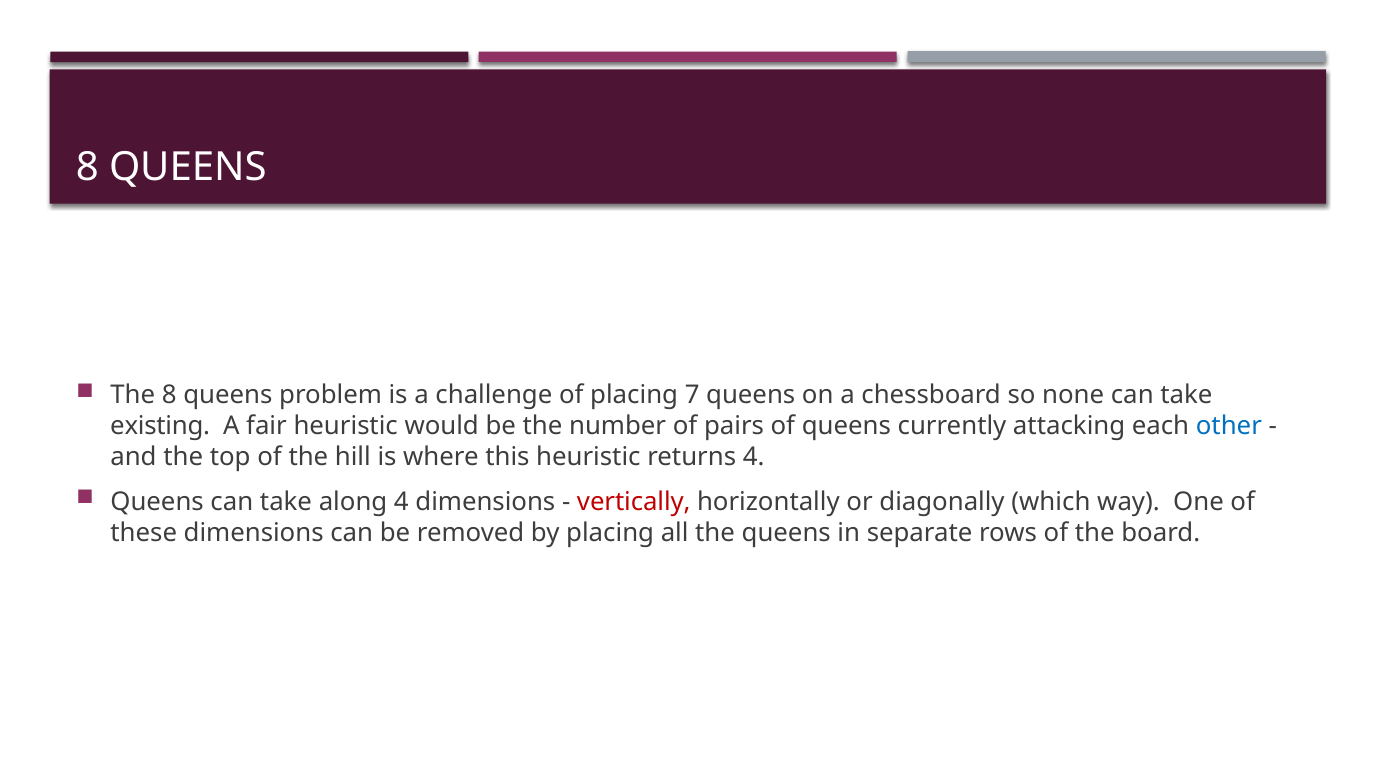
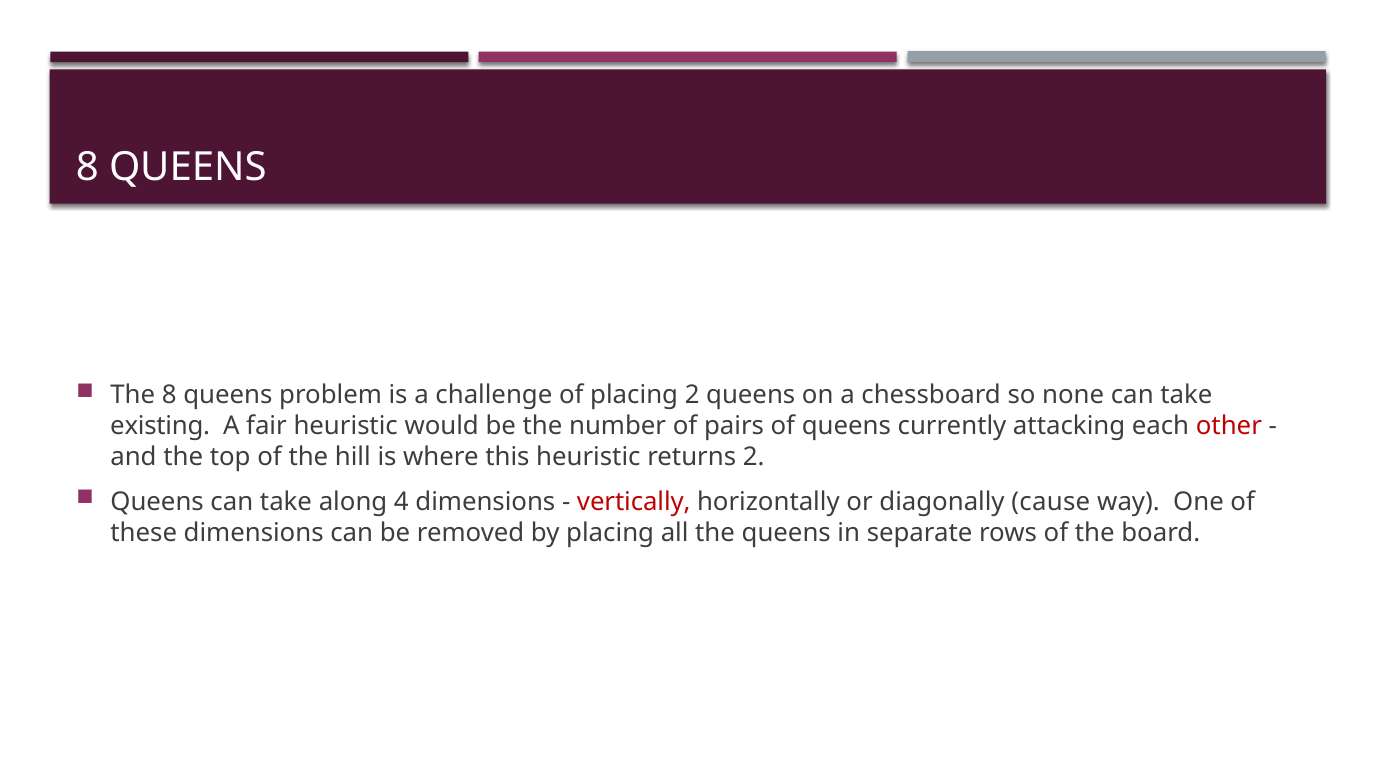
placing 7: 7 -> 2
other colour: blue -> red
returns 4: 4 -> 2
which: which -> cause
